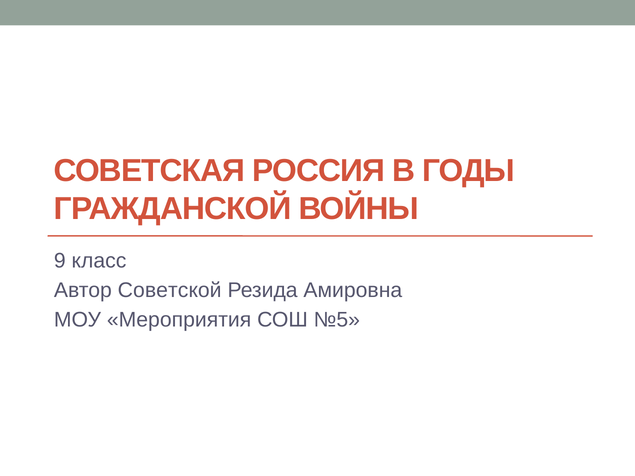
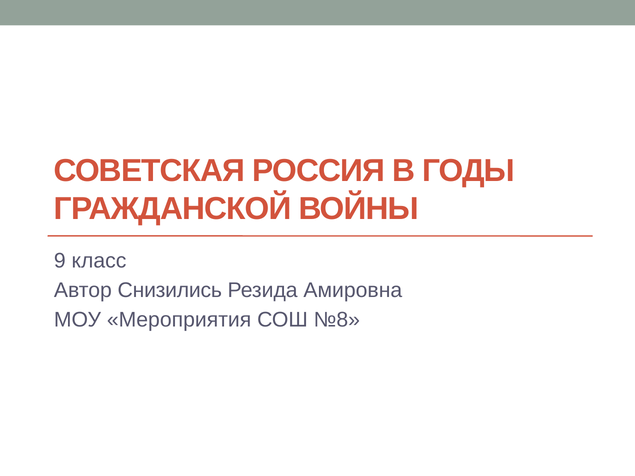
Советской: Советской -> Снизились
№5: №5 -> №8
